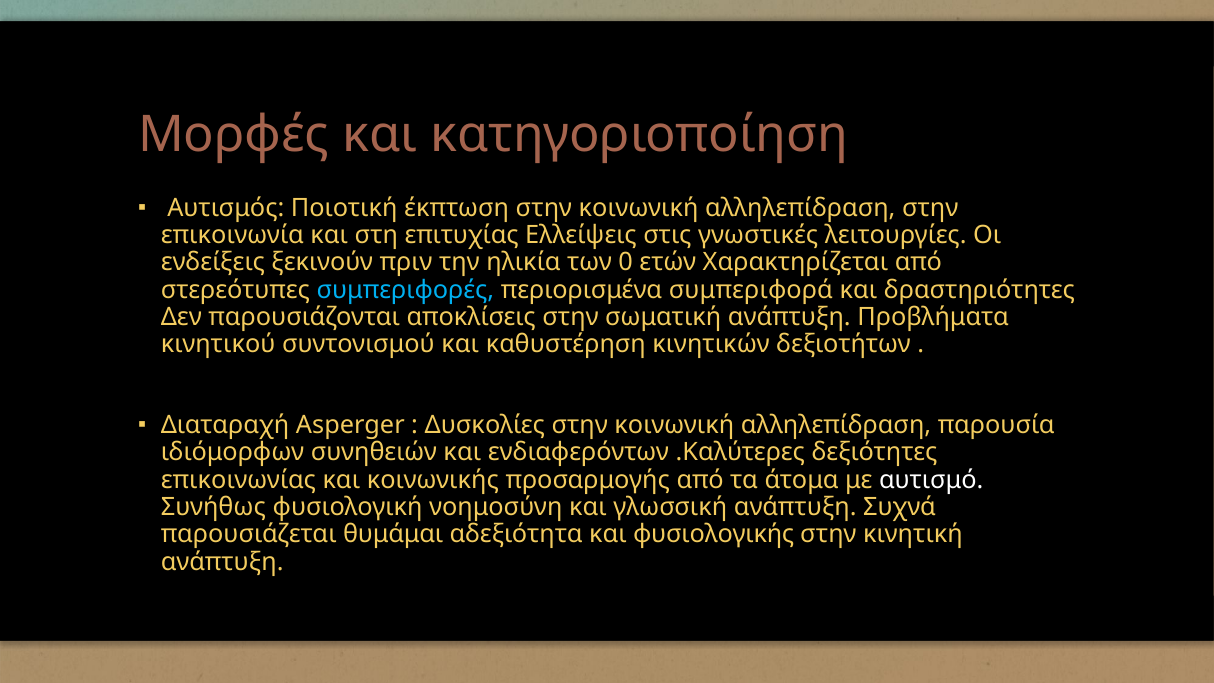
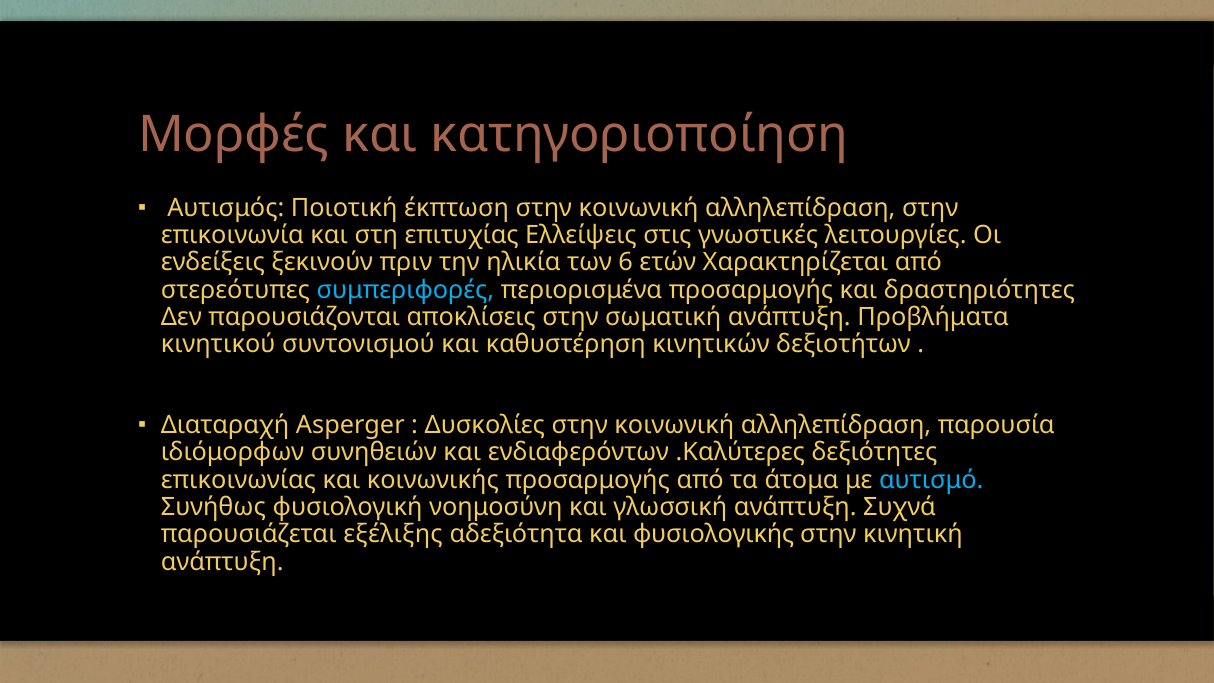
0: 0 -> 6
περιορισμένα συμπεριφορά: συμπεριφορά -> προσαρμογής
αυτισμό colour: white -> light blue
θυμάμαι: θυμάμαι -> εξέλιξης
